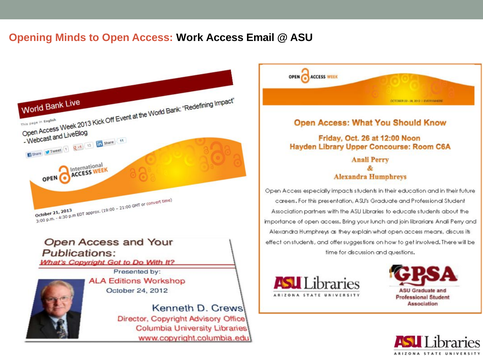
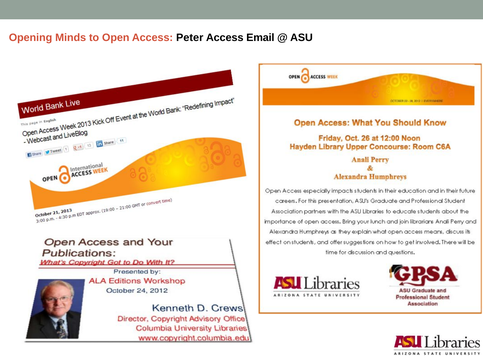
Work: Work -> Peter
